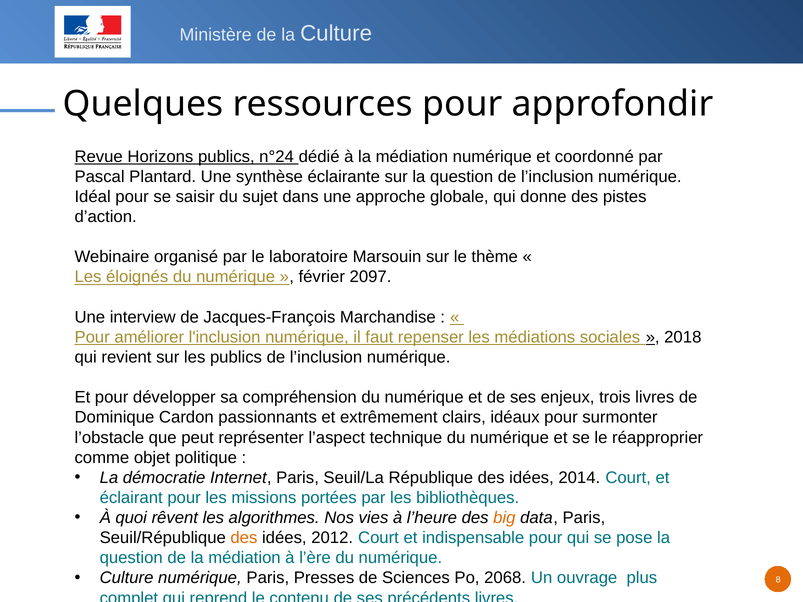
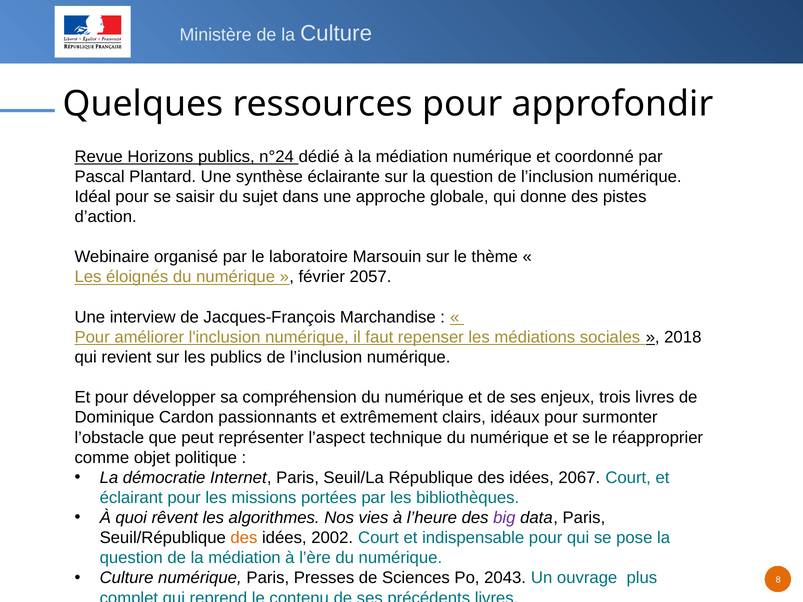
2097: 2097 -> 2057
2014: 2014 -> 2067
big colour: orange -> purple
2012: 2012 -> 2002
2068: 2068 -> 2043
